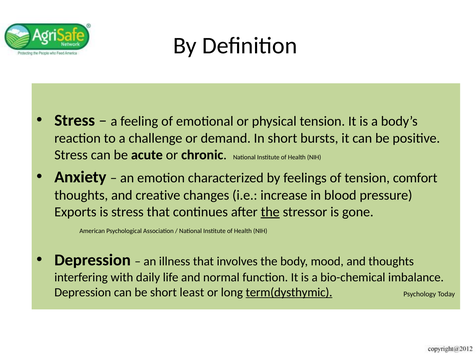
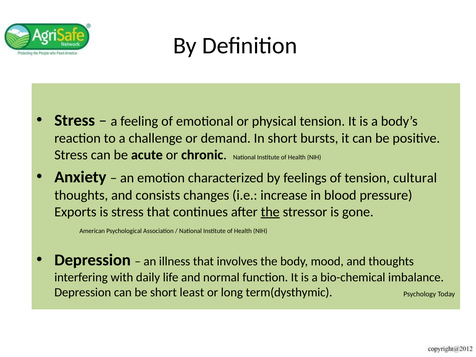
comfort: comfort -> cultural
creative: creative -> consists
term(dysthymic underline: present -> none
